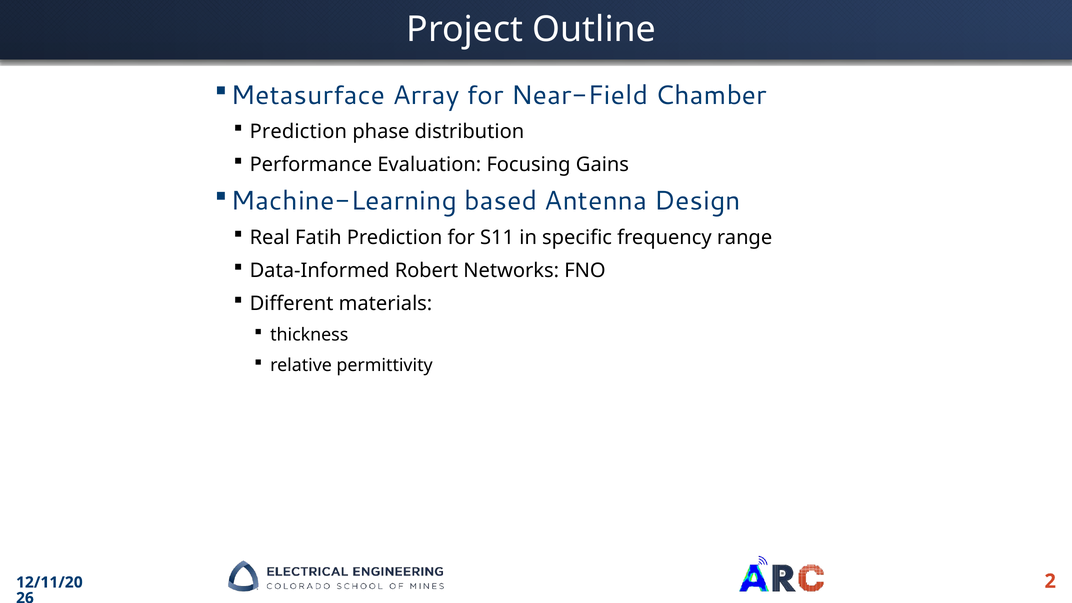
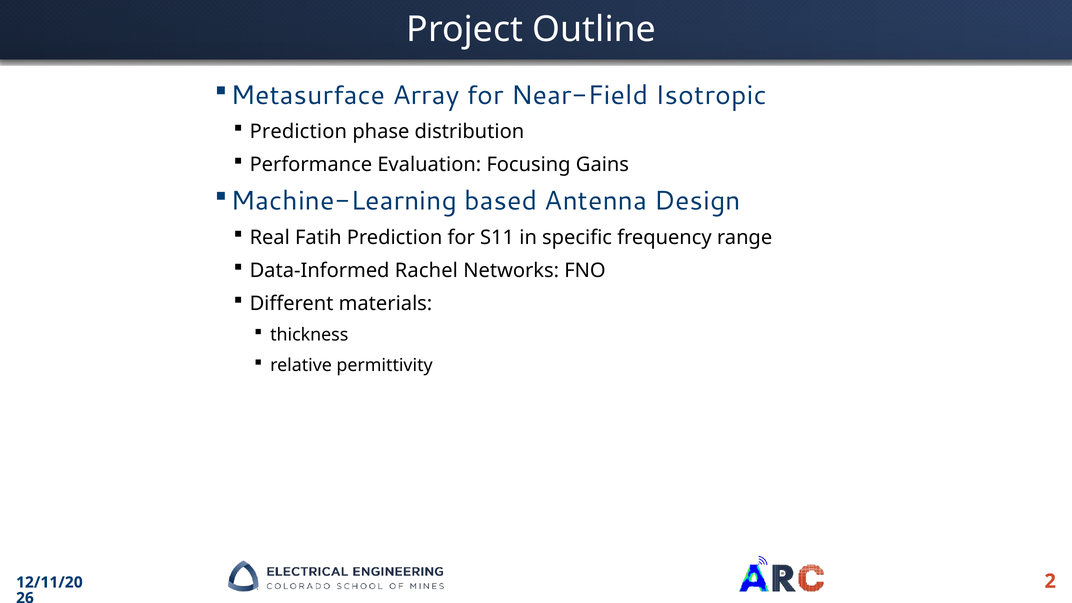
Chamber: Chamber -> Isotropic
Robert: Robert -> Rachel
